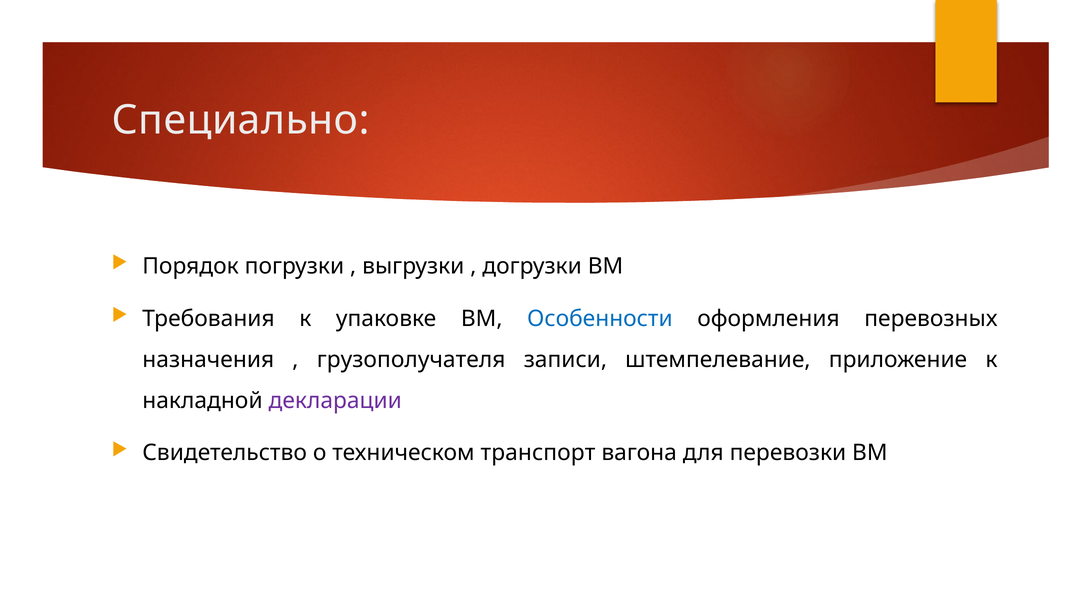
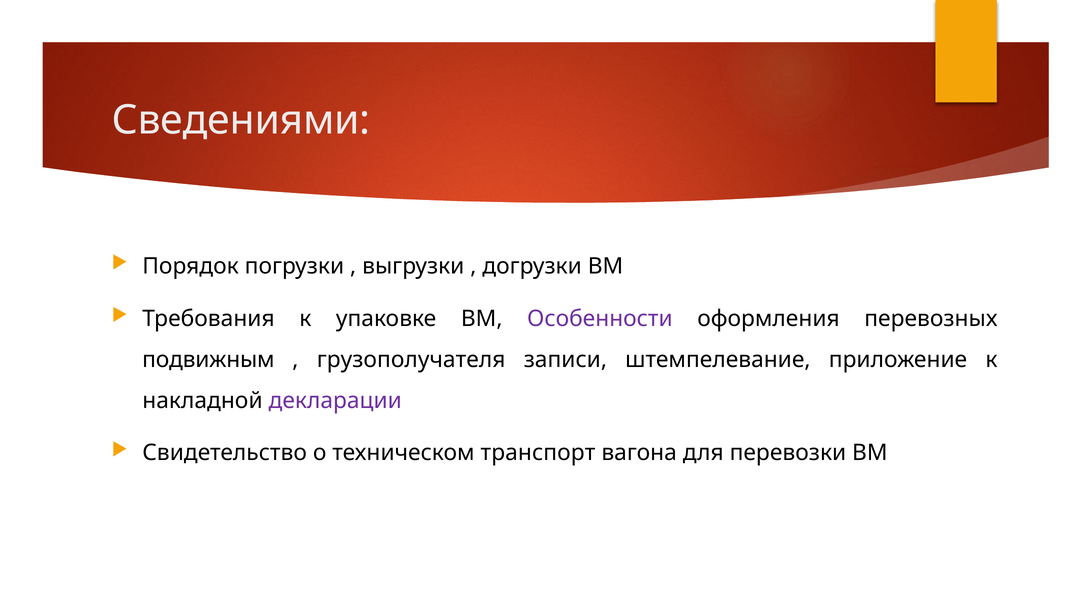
Специально: Специально -> Сведениями
Особенности colour: blue -> purple
назначения: назначения -> подвижным
